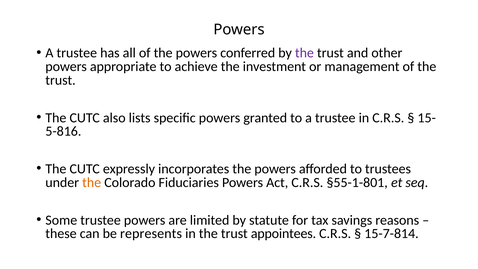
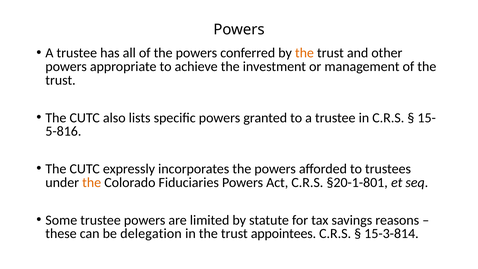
the at (304, 53) colour: purple -> orange
§55-1-801: §55-1-801 -> §20-1-801
represents: represents -> delegation
15-7-814: 15-7-814 -> 15-3-814
